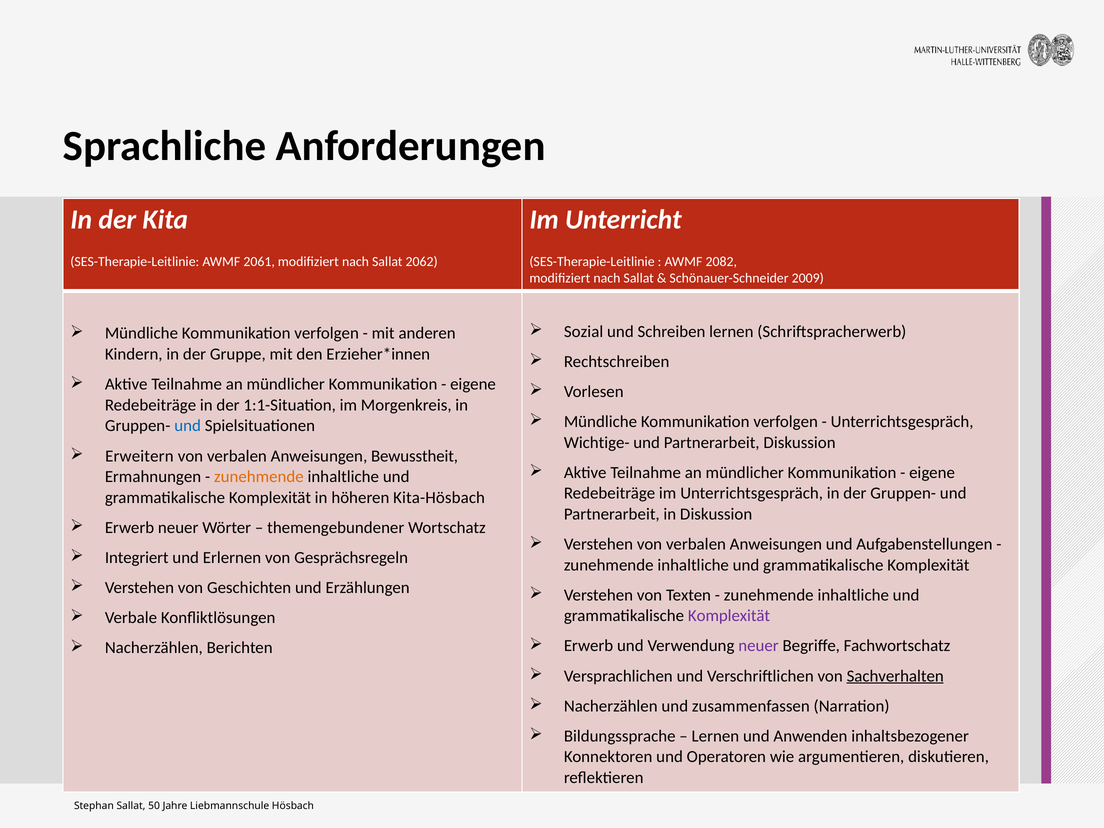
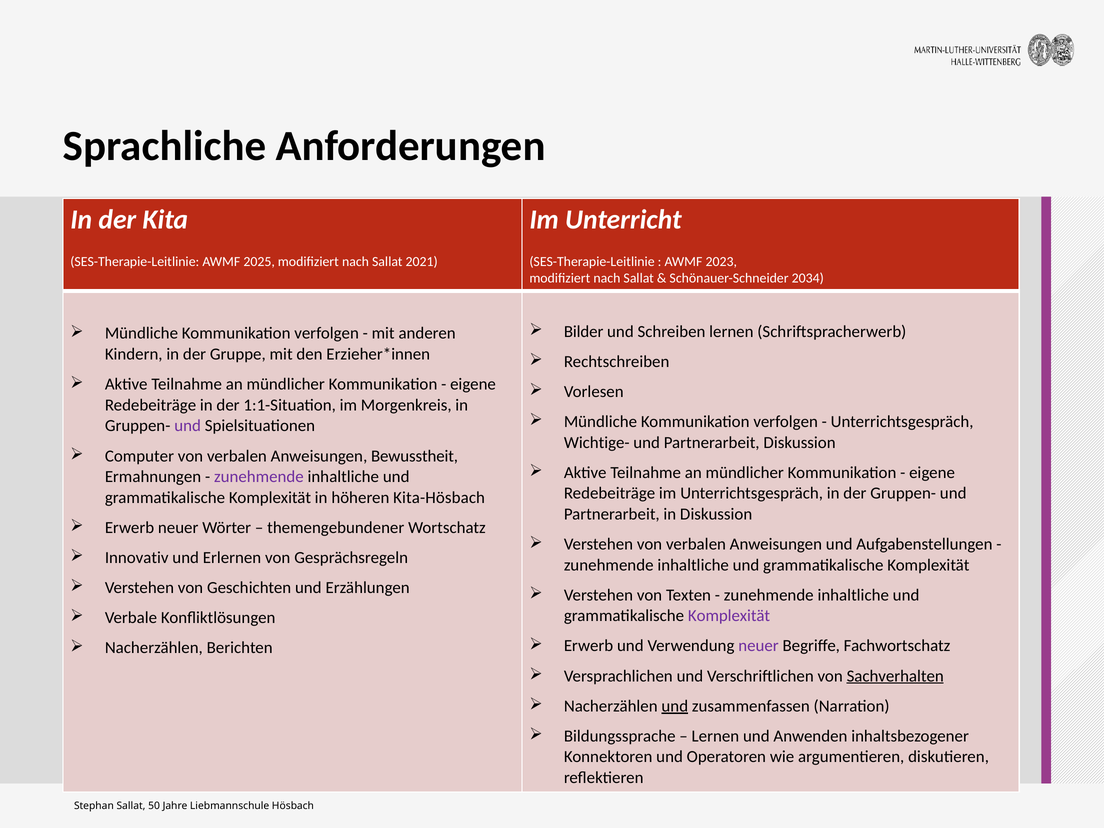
2061: 2061 -> 2025
2062: 2062 -> 2021
2082: 2082 -> 2023
2009: 2009 -> 2034
Sozial: Sozial -> Bilder
und at (188, 426) colour: blue -> purple
Erweitern: Erweitern -> Computer
zunehmende at (259, 477) colour: orange -> purple
Integriert: Integriert -> Innovativ
und at (675, 706) underline: none -> present
